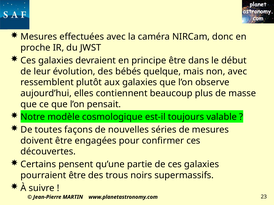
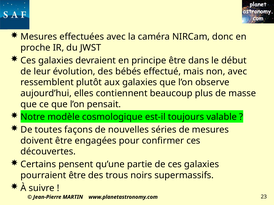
quelque: quelque -> effectué
